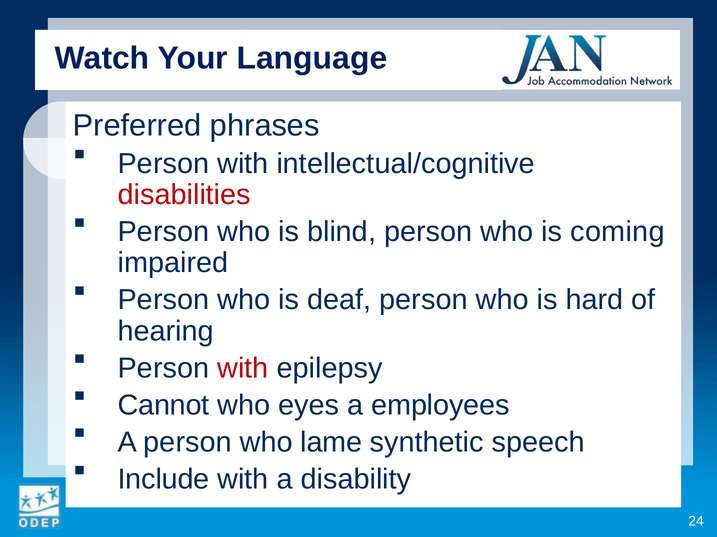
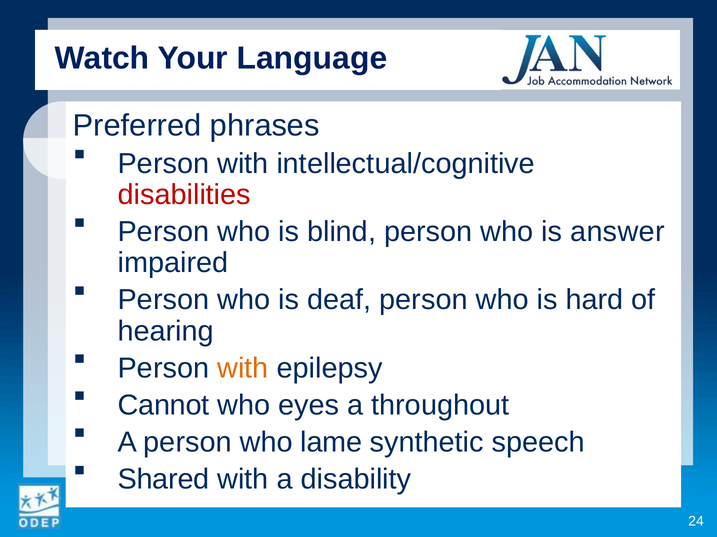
coming: coming -> answer
with at (243, 369) colour: red -> orange
employees: employees -> throughout
Include: Include -> Shared
